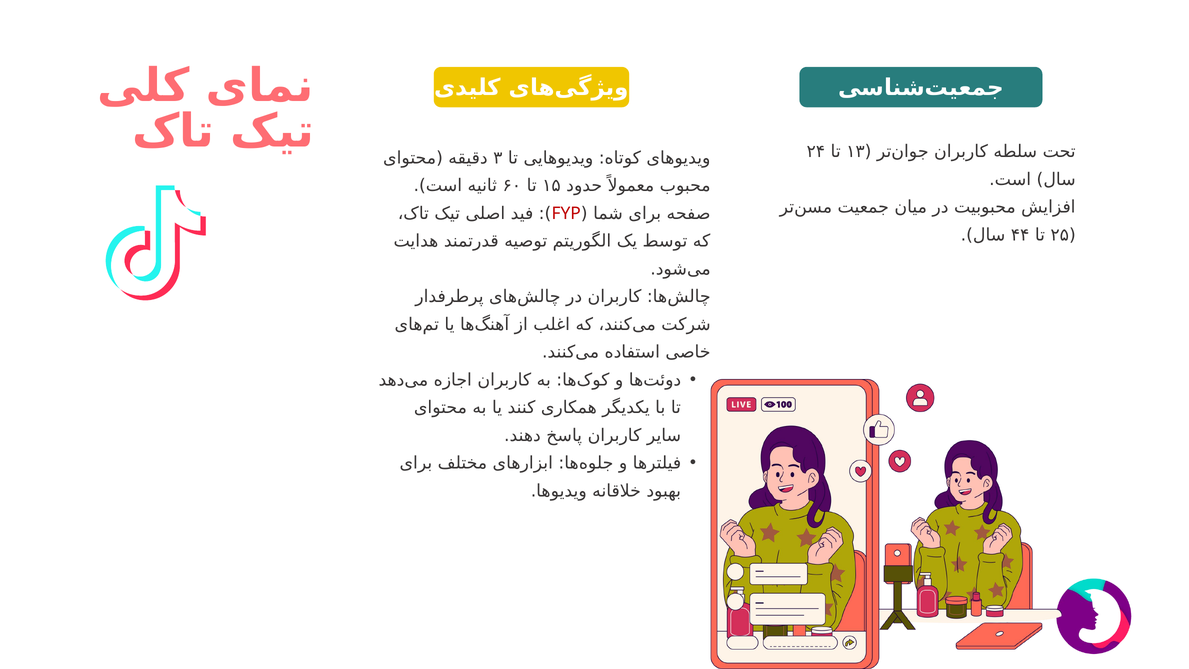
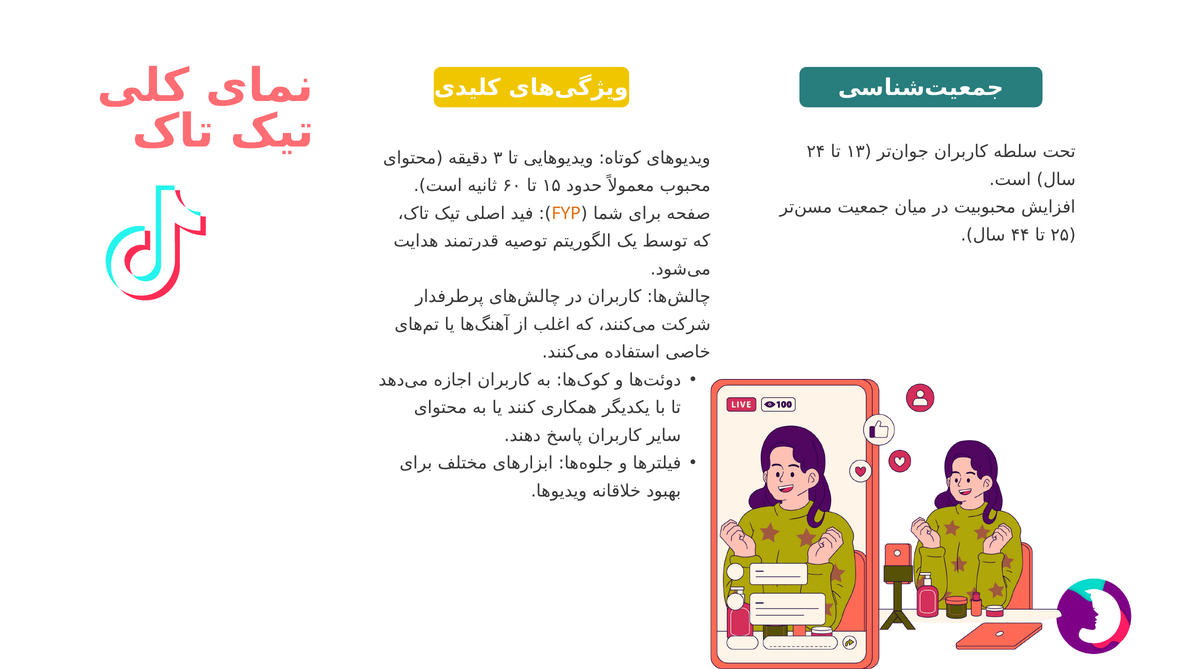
FYP colour: red -> orange
